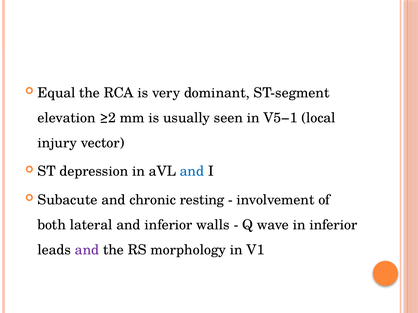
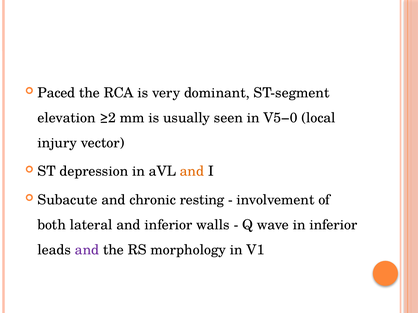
Equal: Equal -> Paced
V5−1: V5−1 -> V5−0
and at (192, 172) colour: blue -> orange
